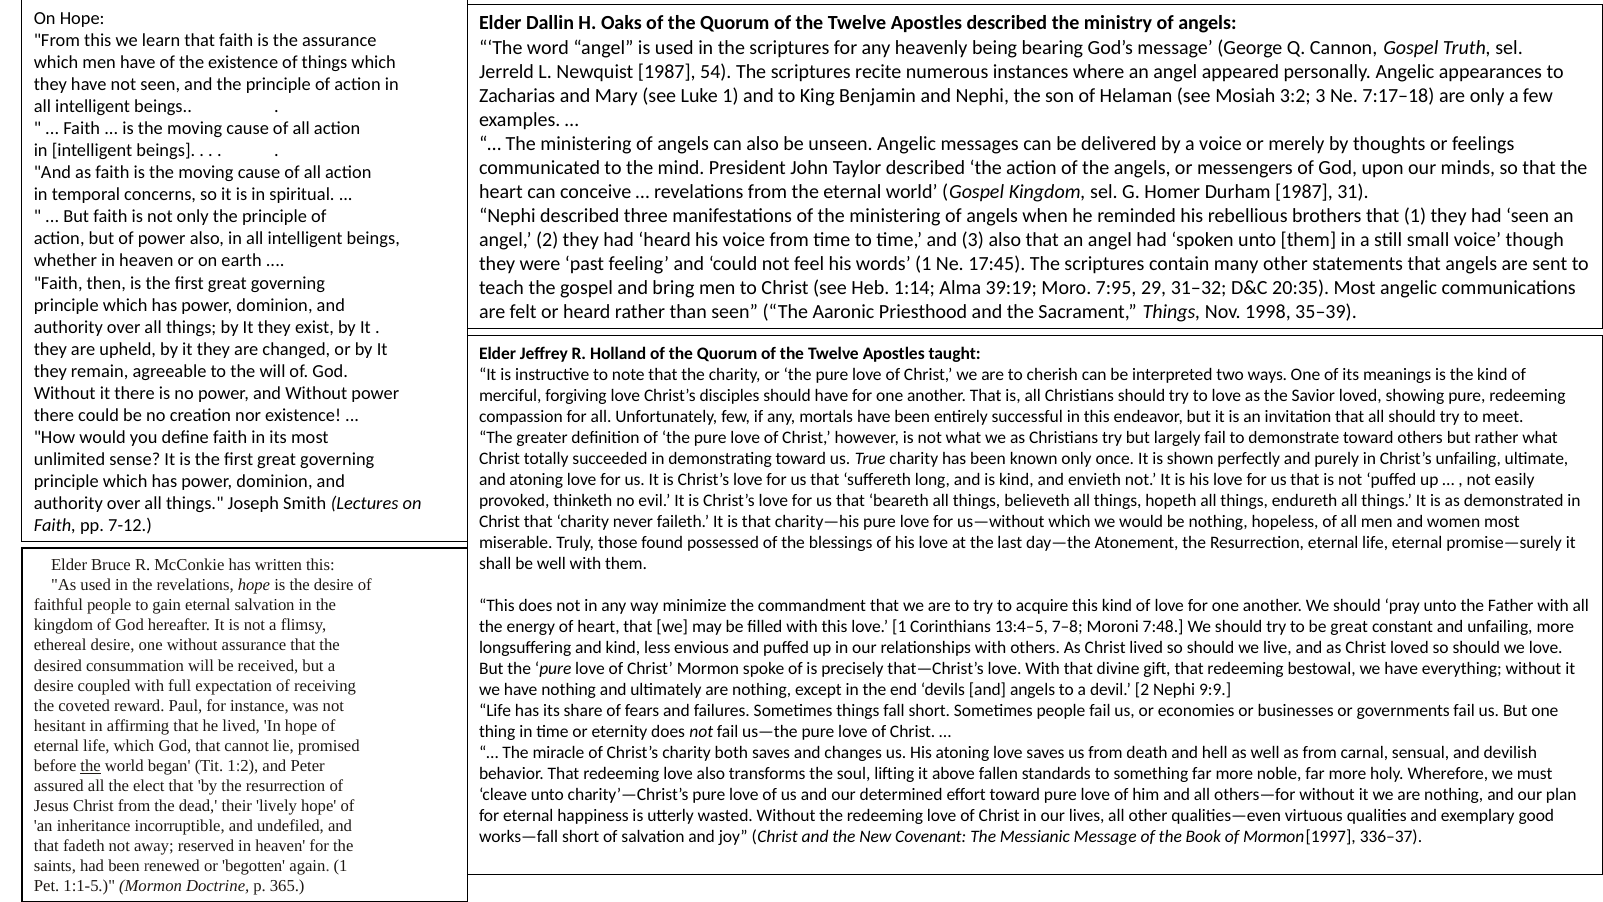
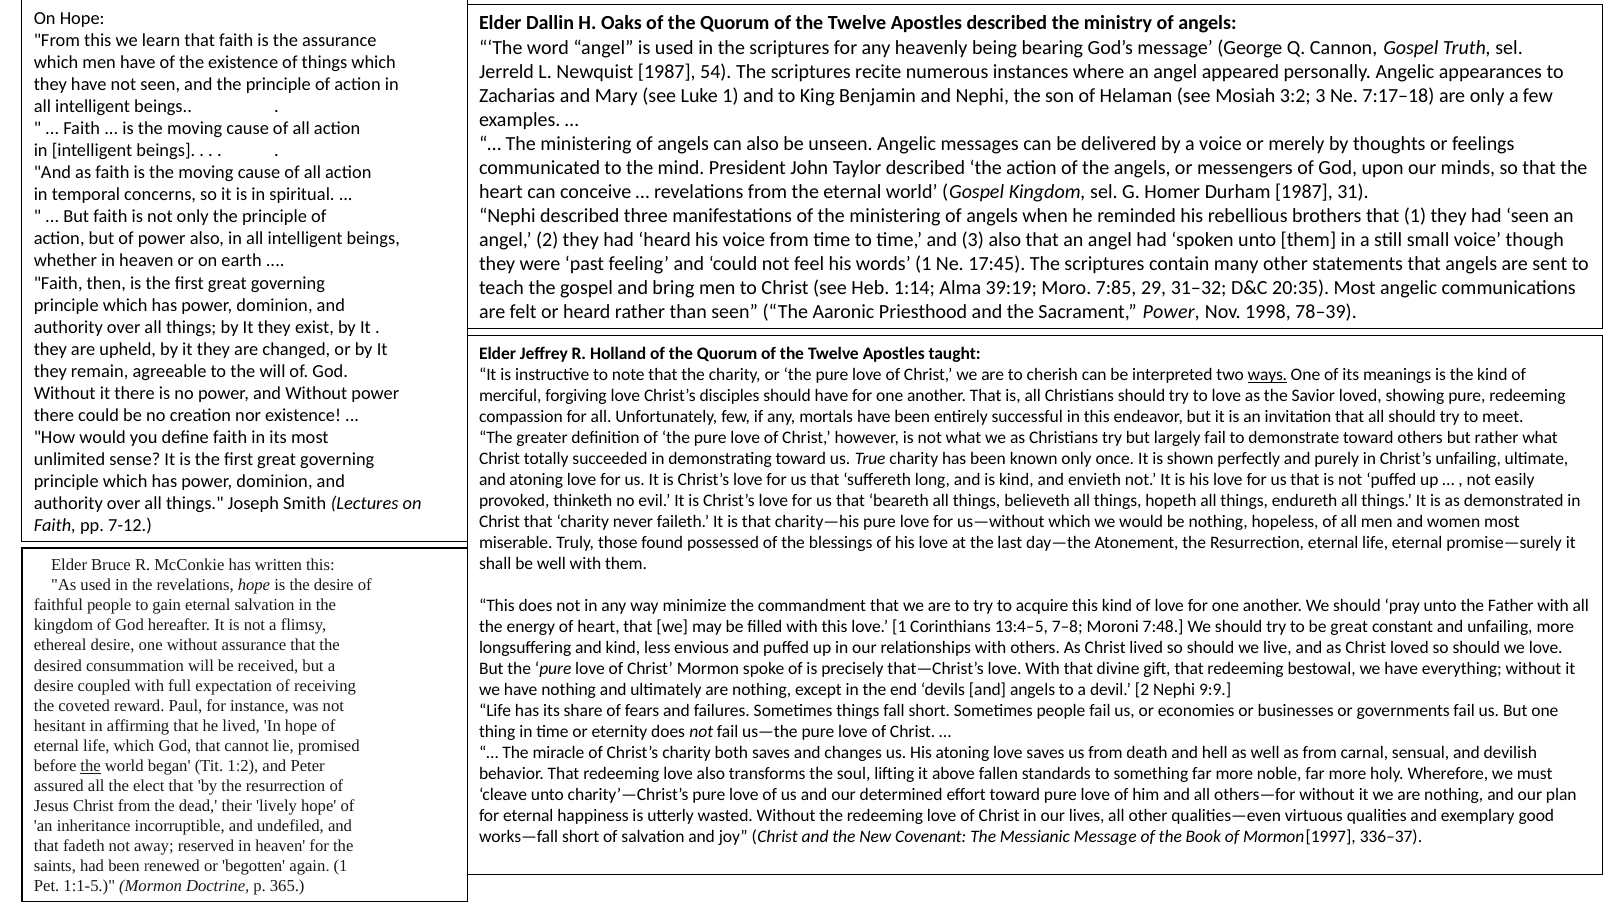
7:95: 7:95 -> 7:85
Sacrament Things: Things -> Power
35–39: 35–39 -> 78–39
ways underline: none -> present
